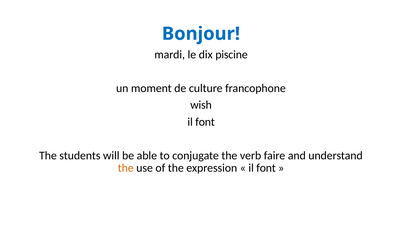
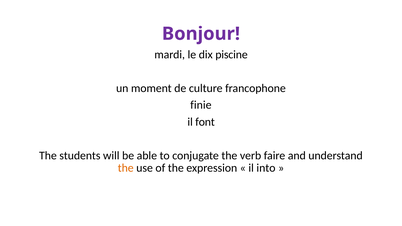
Bonjour colour: blue -> purple
wish: wish -> finie
font at (266, 168): font -> into
